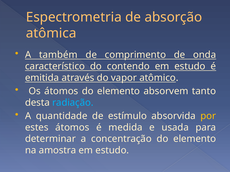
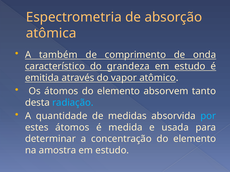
contendo: contendo -> grandeza
estímulo: estímulo -> medidas
por colour: yellow -> light blue
